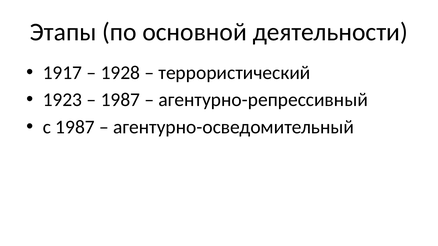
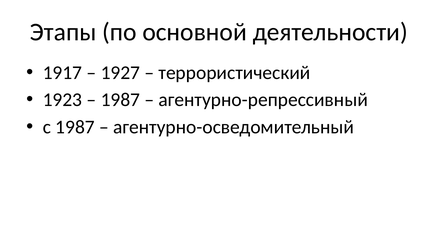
1928: 1928 -> 1927
